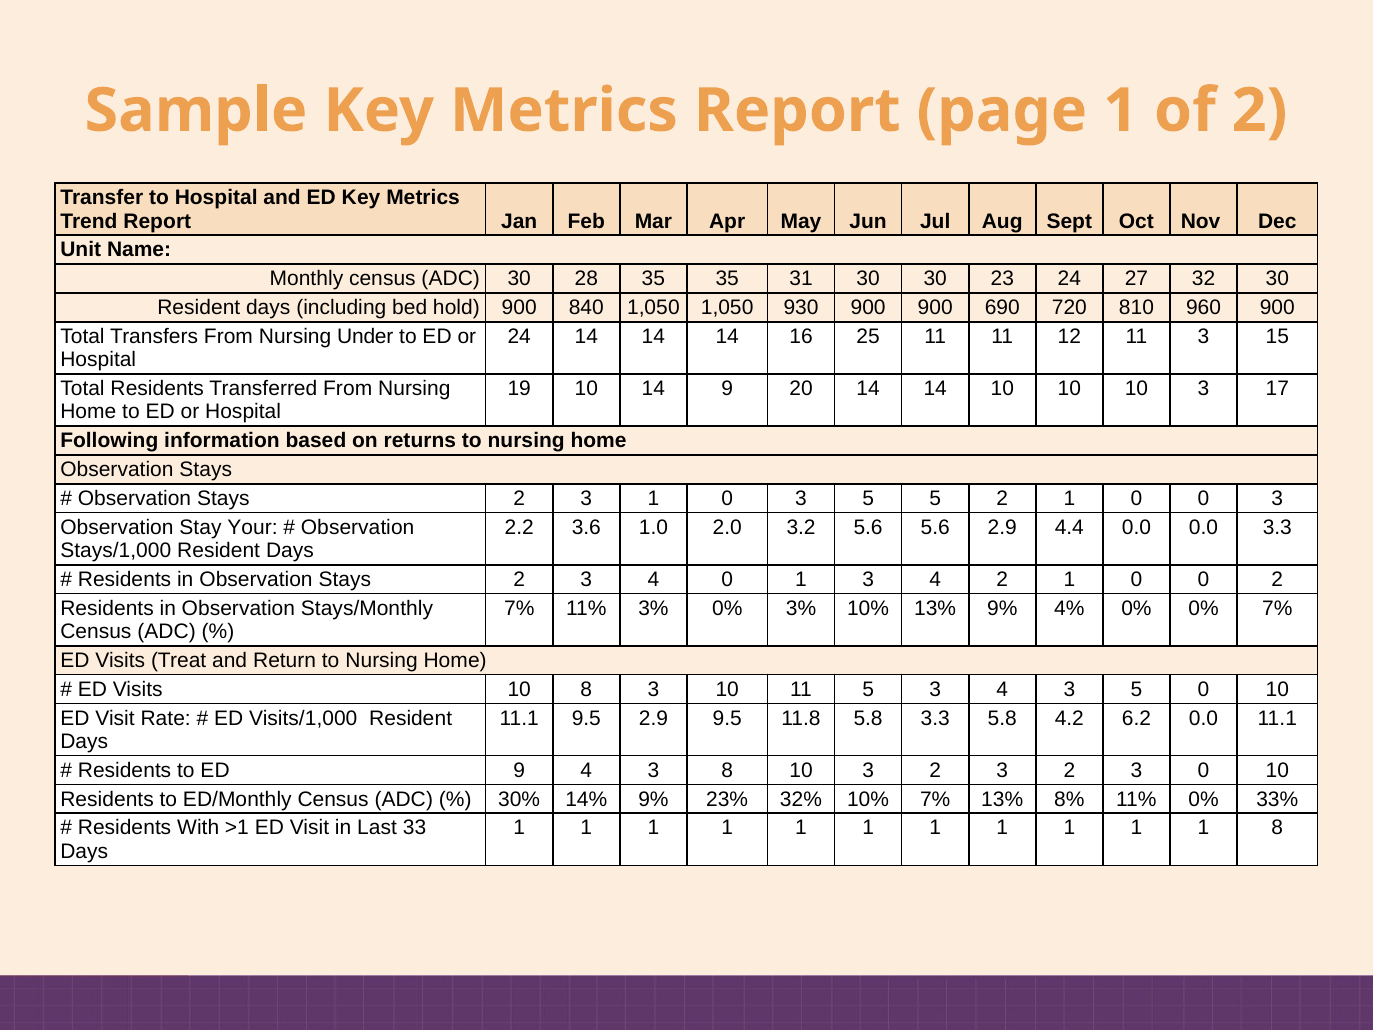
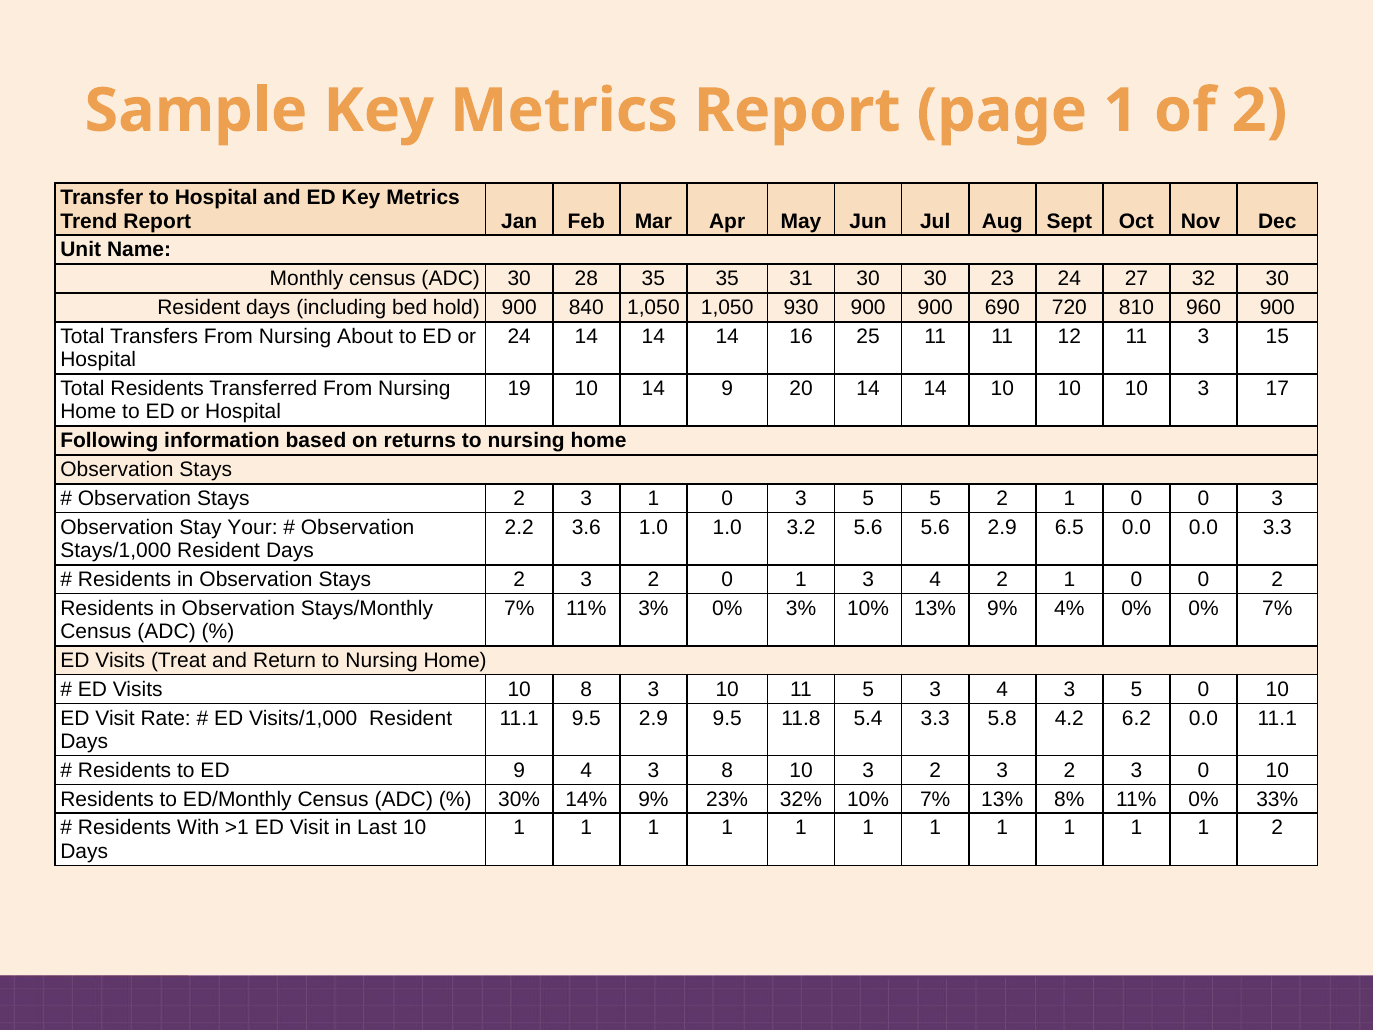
Under: Under -> About
1.0 2.0: 2.0 -> 1.0
4.4: 4.4 -> 6.5
Stays 2 3 4: 4 -> 2
11.8 5.8: 5.8 -> 5.4
Last 33: 33 -> 10
1 8: 8 -> 2
